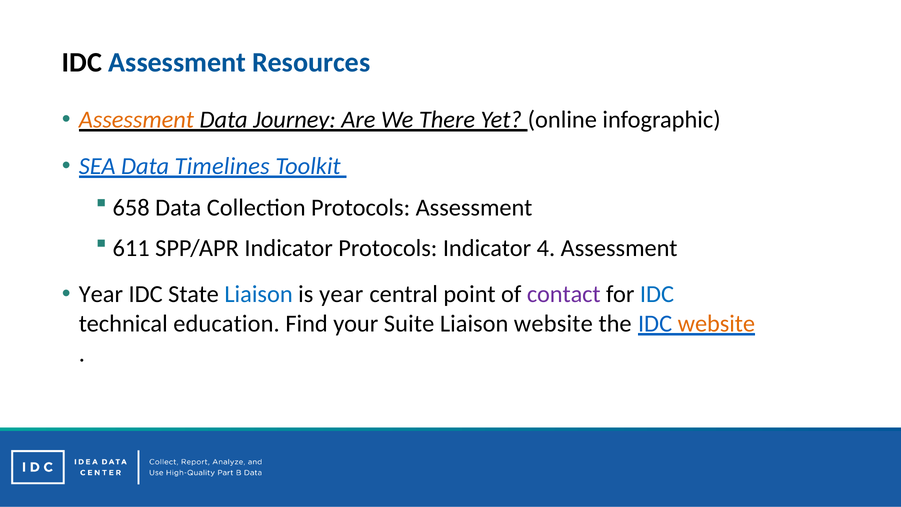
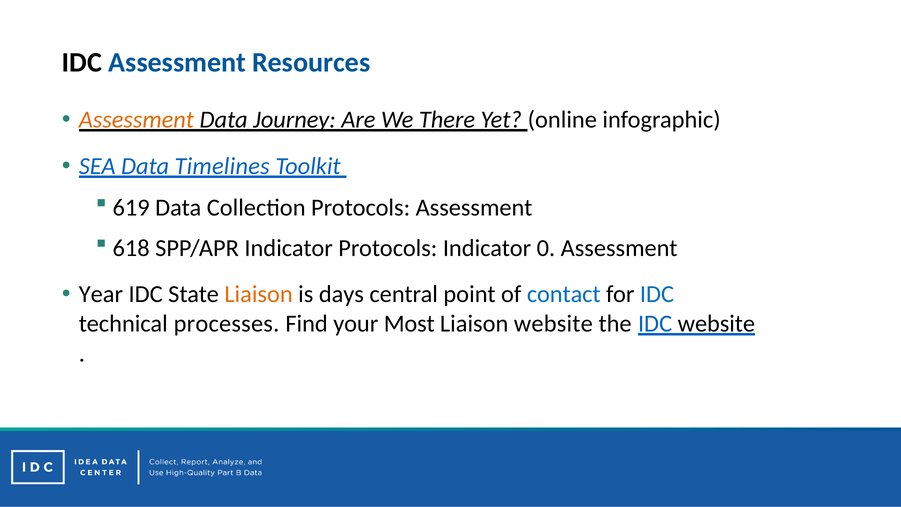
658: 658 -> 619
611: 611 -> 618
4: 4 -> 0
Liaison at (259, 294) colour: blue -> orange
is year: year -> days
contact colour: purple -> blue
education: education -> processes
Suite: Suite -> Most
website at (716, 324) colour: orange -> black
